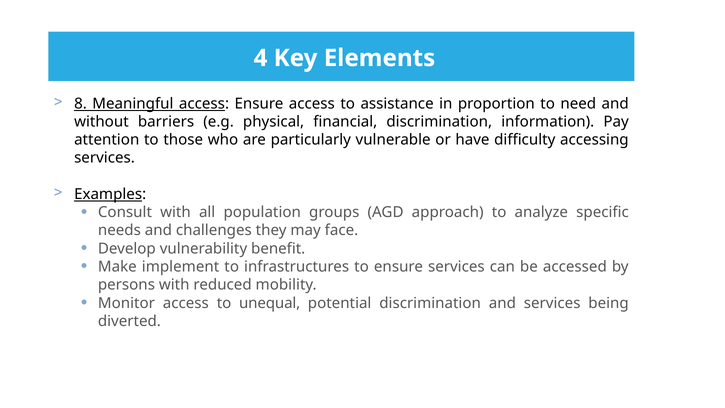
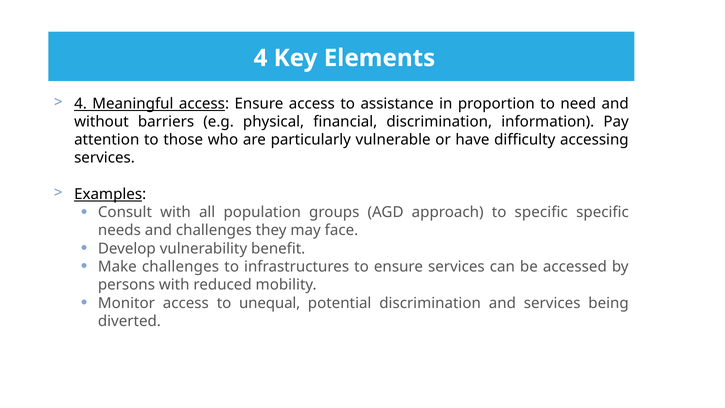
8 at (81, 103): 8 -> 4
to analyze: analyze -> specific
Make implement: implement -> challenges
